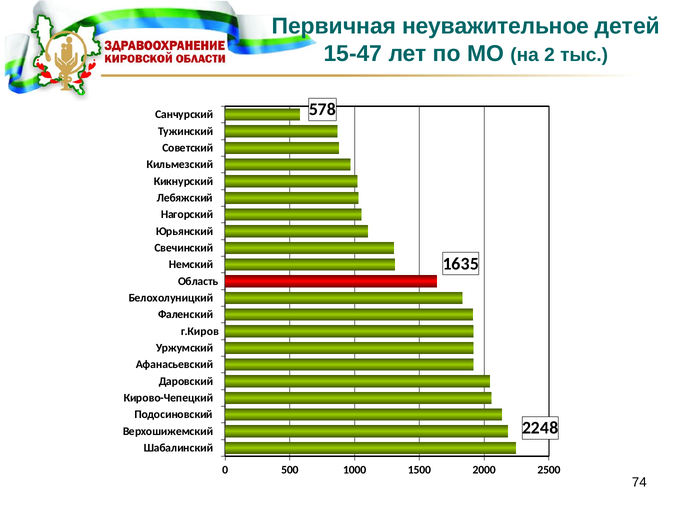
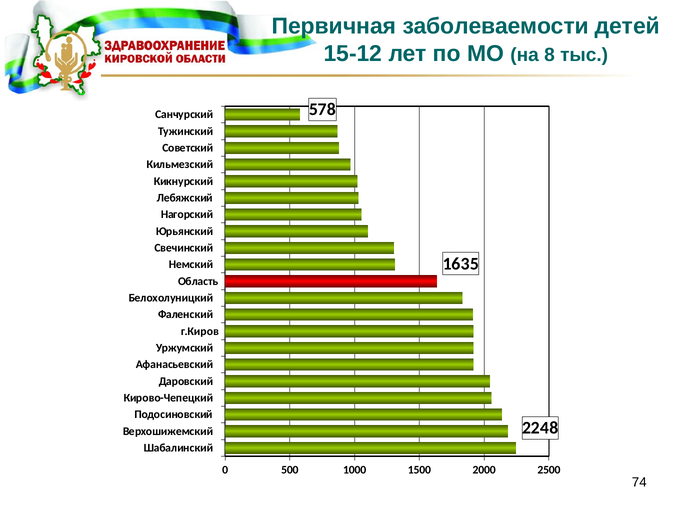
неуважительное: неуважительное -> заболеваемости
15-47: 15-47 -> 15-12
2: 2 -> 8
